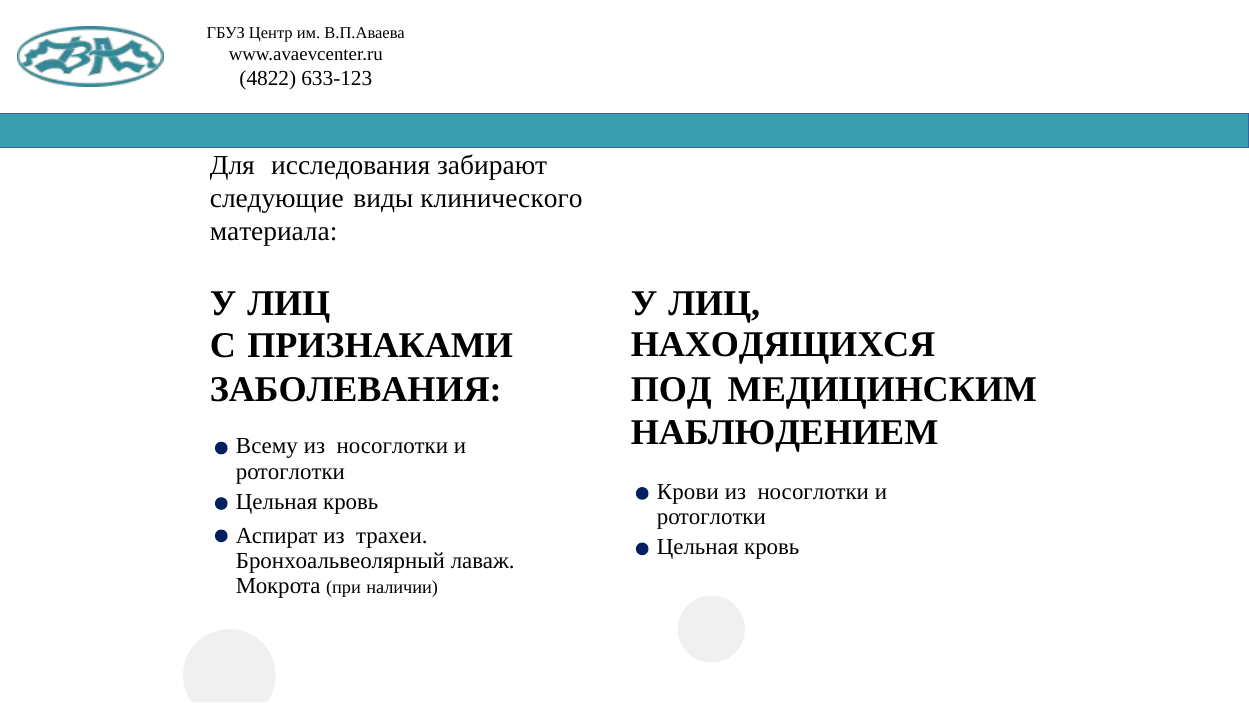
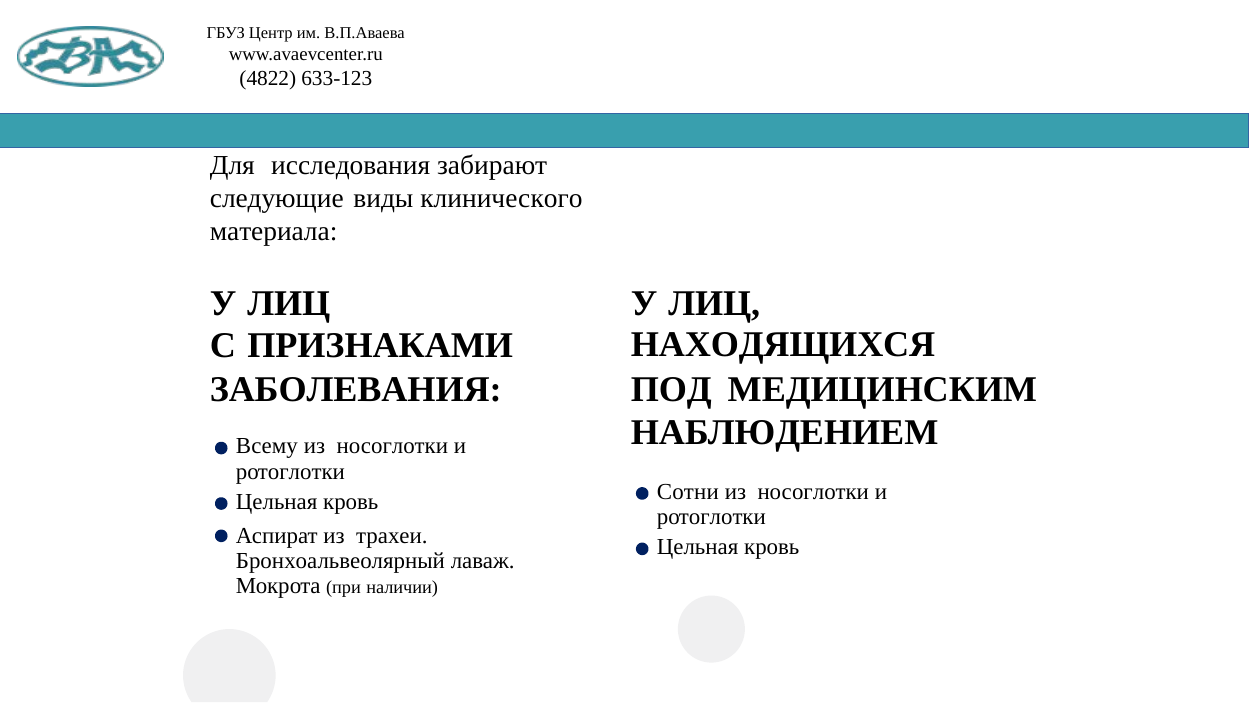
Крови: Крови -> Сотни
